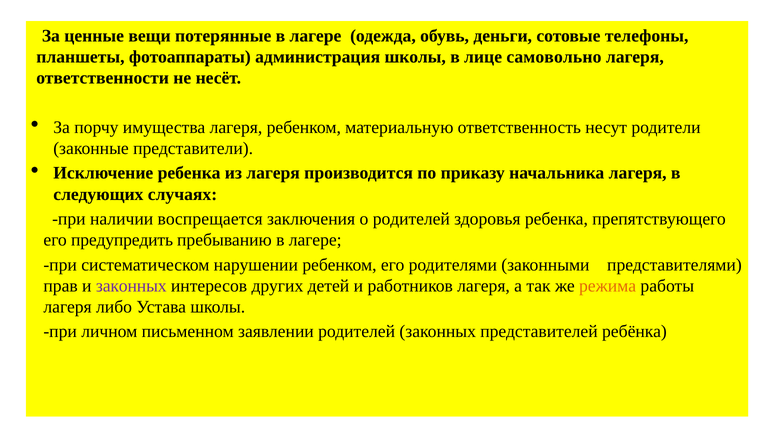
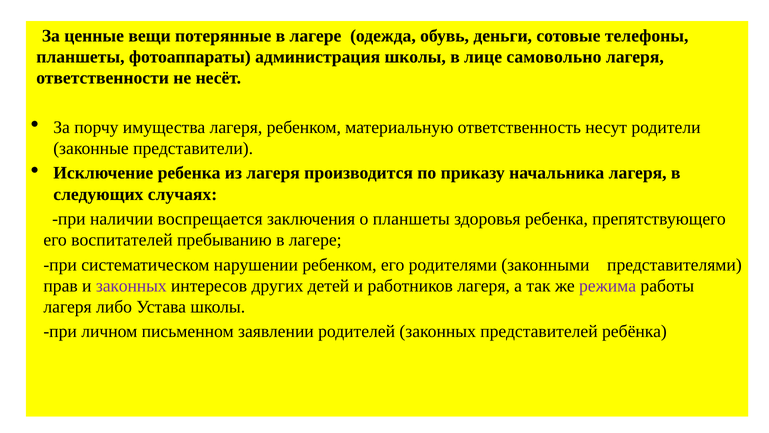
о родителей: родителей -> планшеты
предупредить: предупредить -> воспитателей
режима colour: orange -> purple
